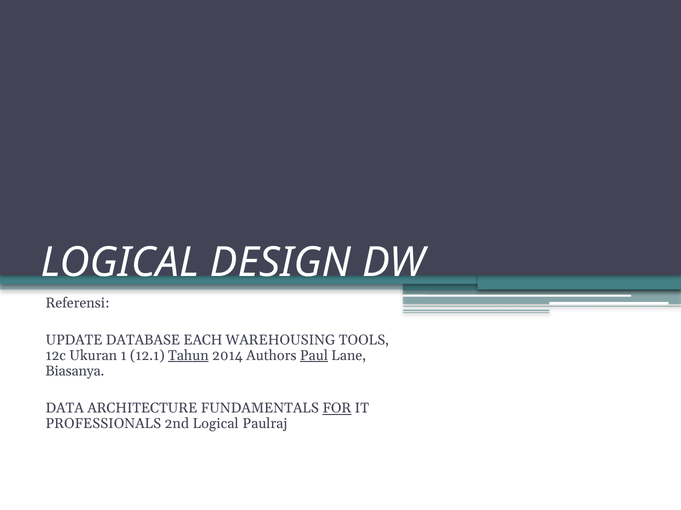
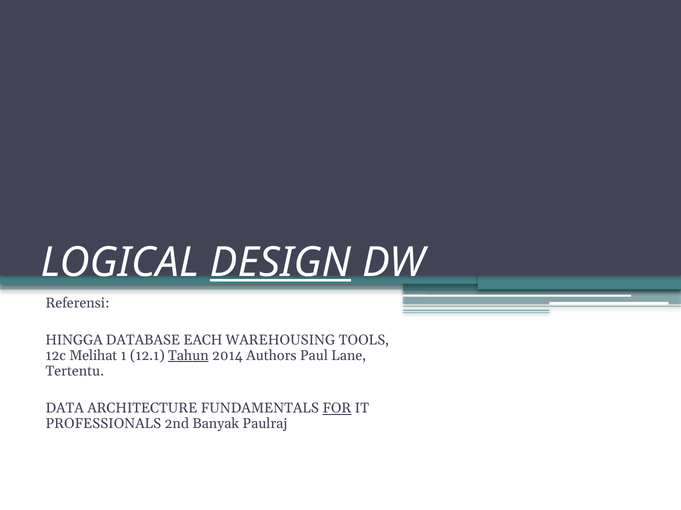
DESIGN underline: none -> present
UPDATE: UPDATE -> HINGGA
Ukuran: Ukuran -> Melihat
Paul underline: present -> none
Biasanya: Biasanya -> Tertentu
2nd Logical: Logical -> Banyak
